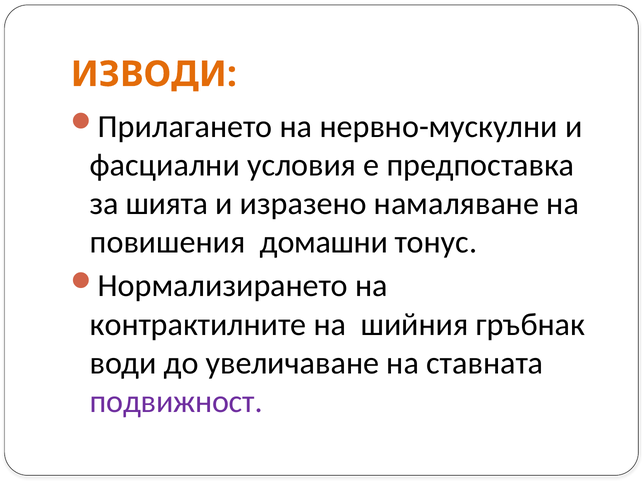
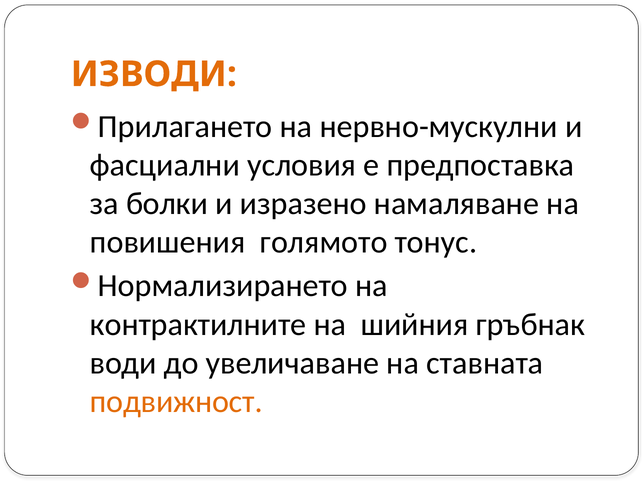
шията: шията -> болки
домашни: домашни -> голямото
подвижност colour: purple -> orange
